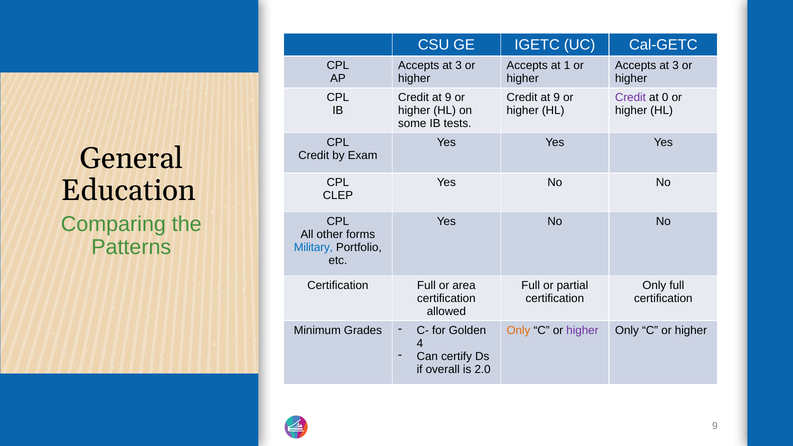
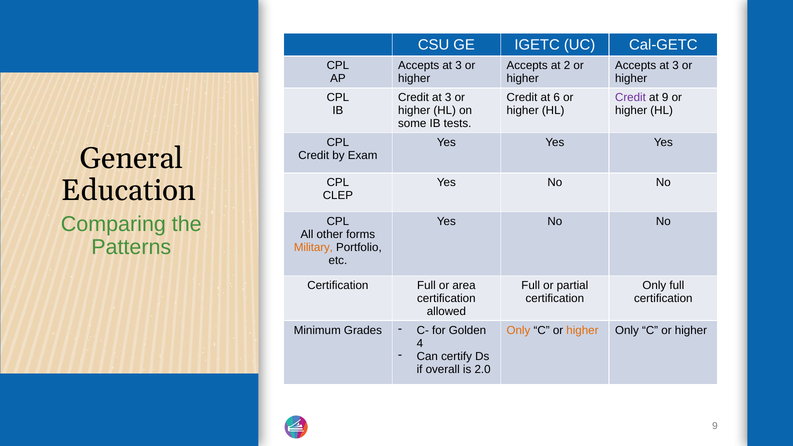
1: 1 -> 2
9 at (448, 98): 9 -> 3
9 at (557, 98): 9 -> 6
at 0: 0 -> 9
Military colour: blue -> orange
higher at (582, 330) colour: purple -> orange
